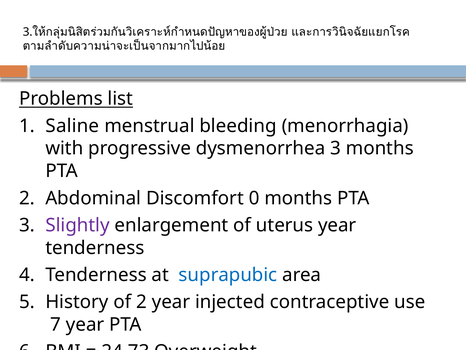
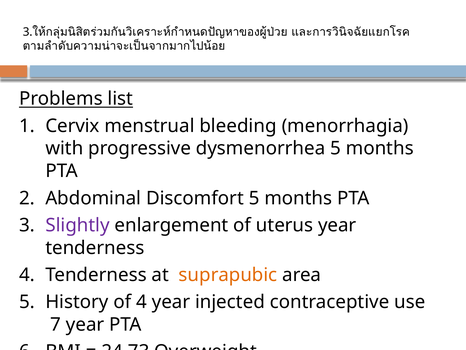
Saline: Saline -> Cervix
dysmenorrhea 3: 3 -> 5
Discomfort 0: 0 -> 5
suprapubic colour: blue -> orange
of 2: 2 -> 4
